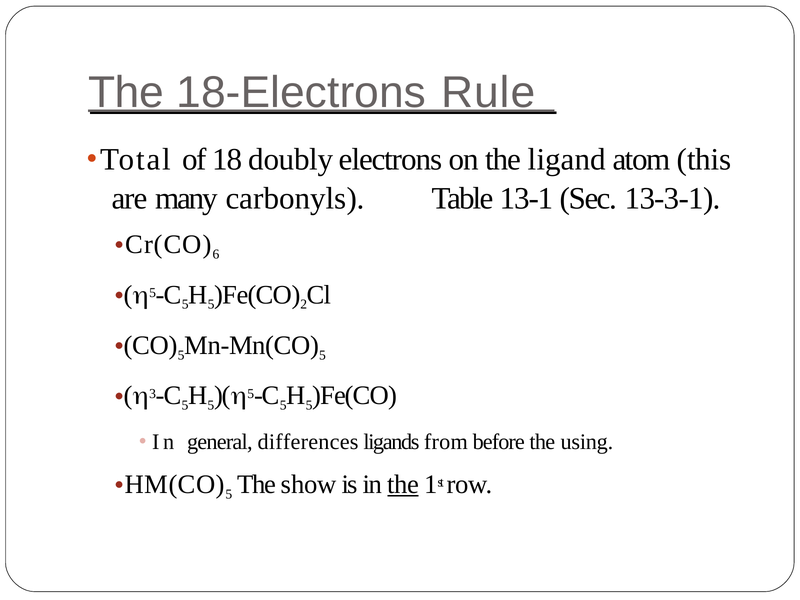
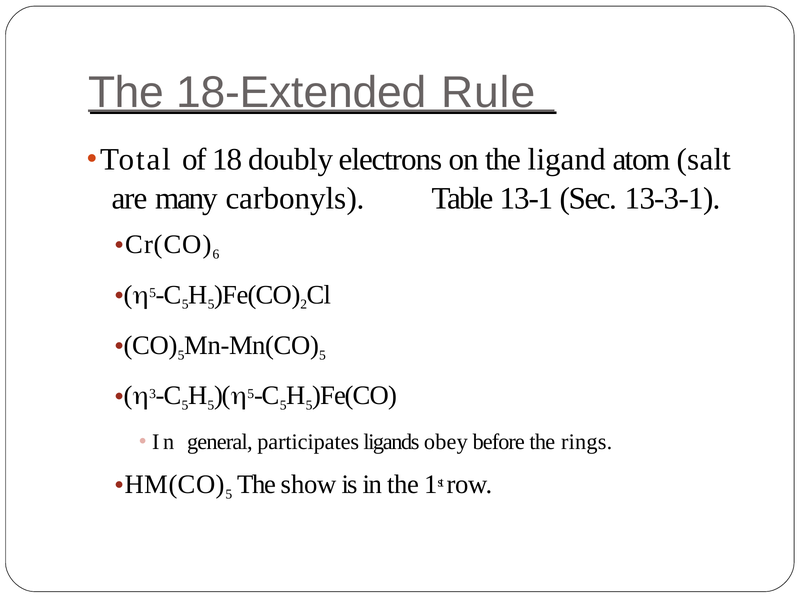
18-Electrons: 18-Electrons -> 18-Extended
this: this -> salt
differences: differences -> participates
from: from -> obey
using: using -> rings
the at (403, 484) underline: present -> none
